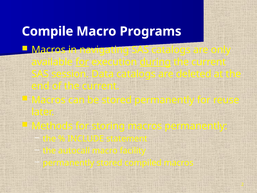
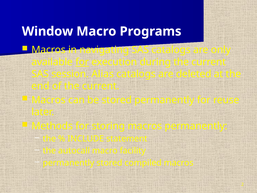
Compile: Compile -> Window
during underline: present -> none
Data: Data -> Alias
